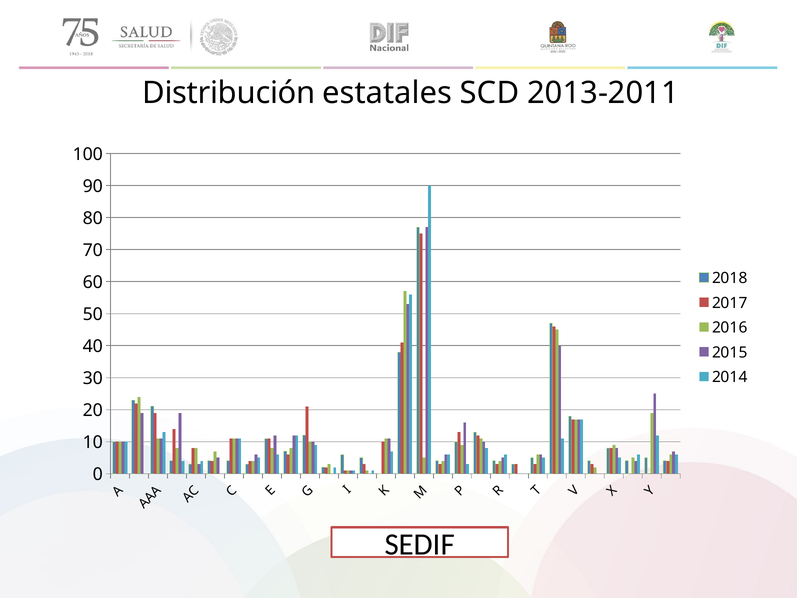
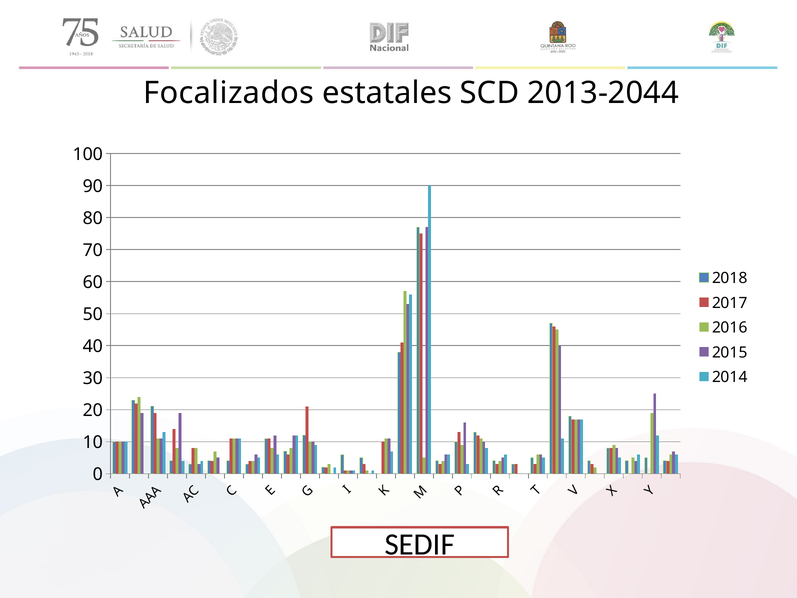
Distribución: Distribución -> Focalizados
2013-2011: 2013-2011 -> 2013-2044
